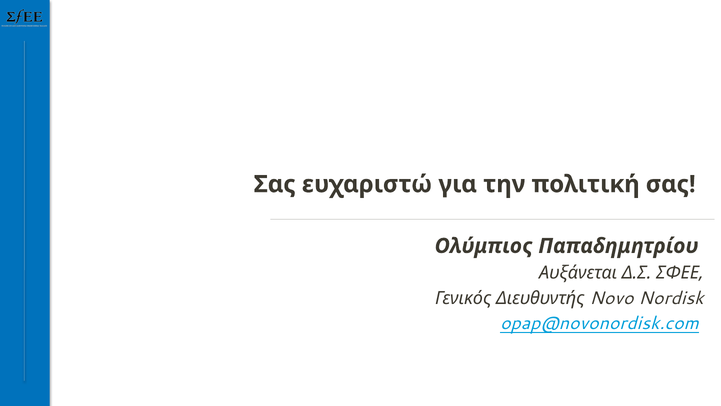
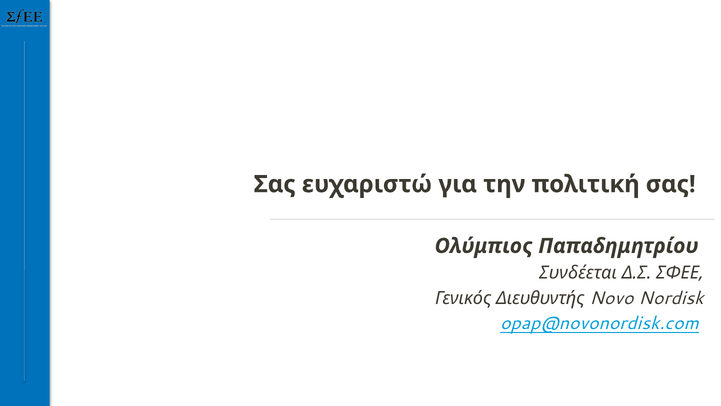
Αυξάνεται: Αυξάνεται -> Συνδέεται
